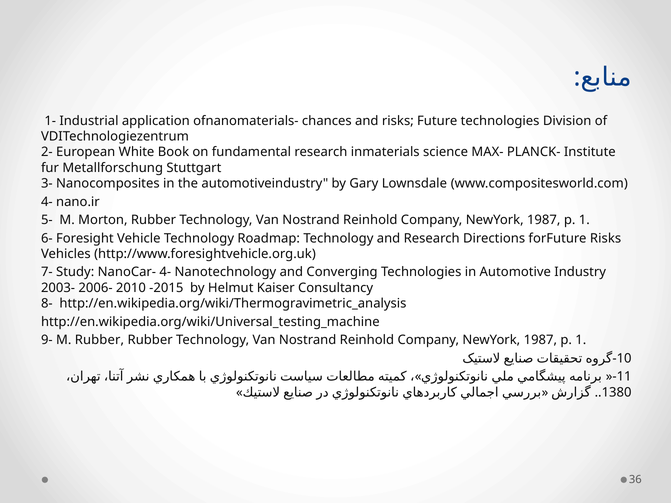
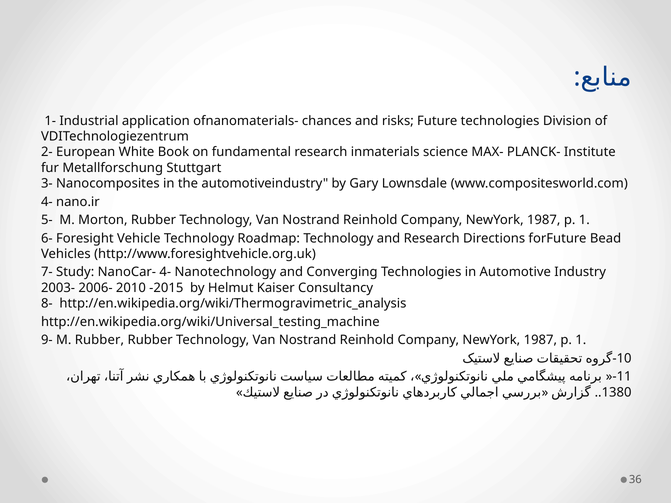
forFuture Risks: Risks -> Bead
